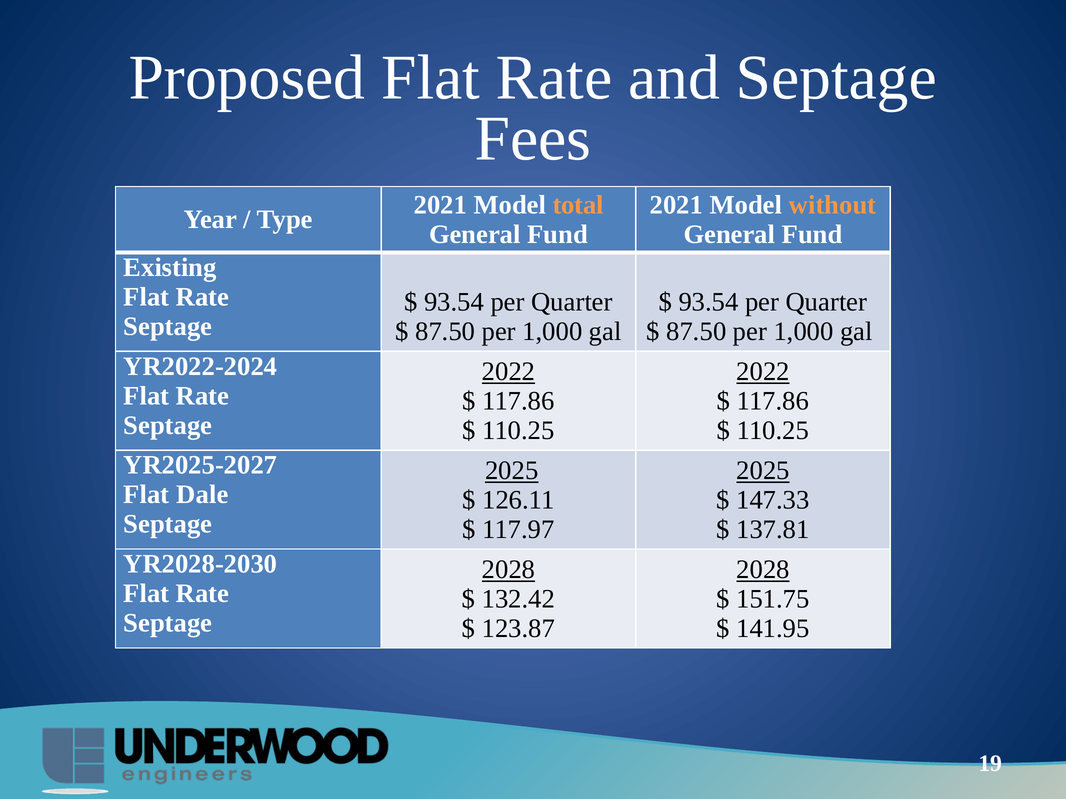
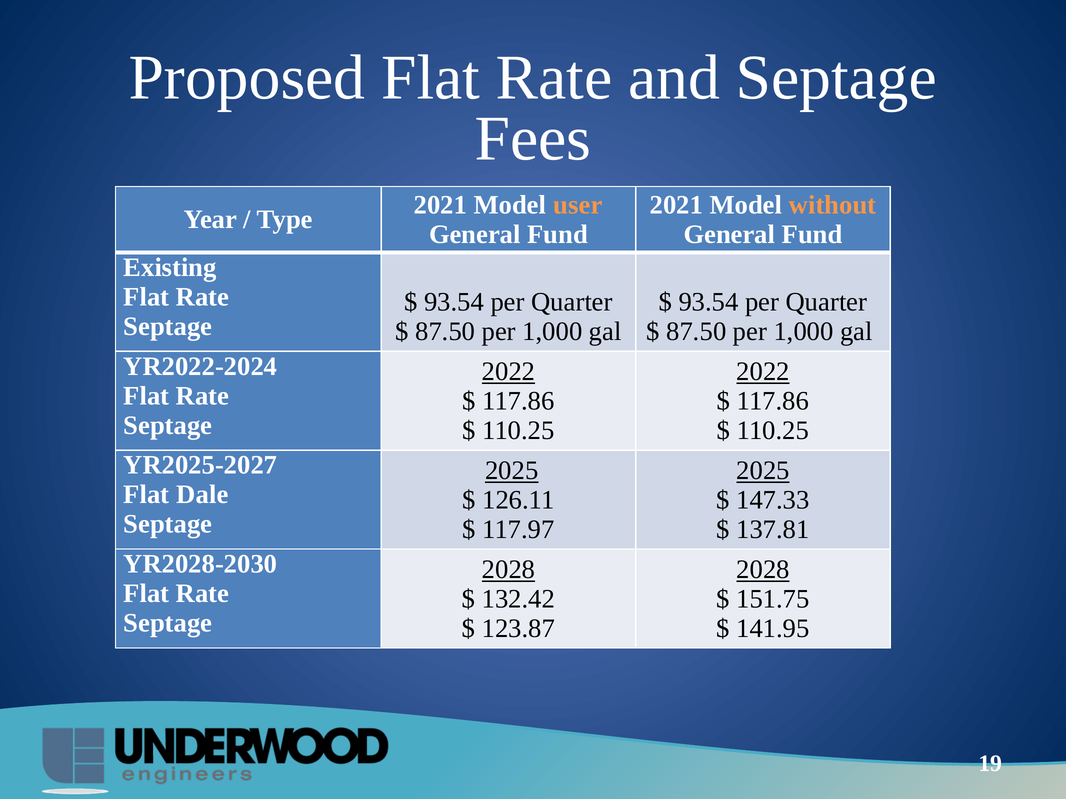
total: total -> user
